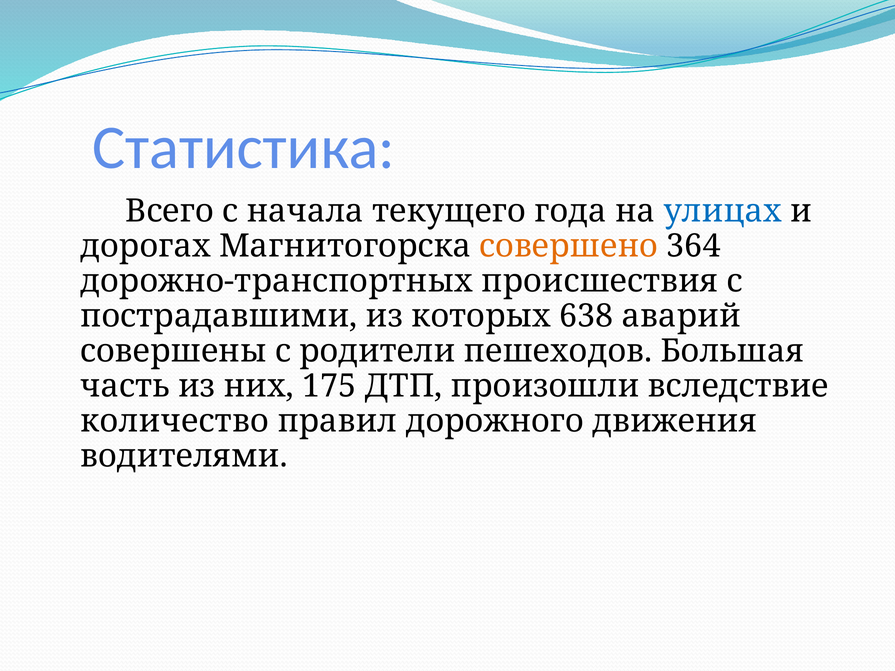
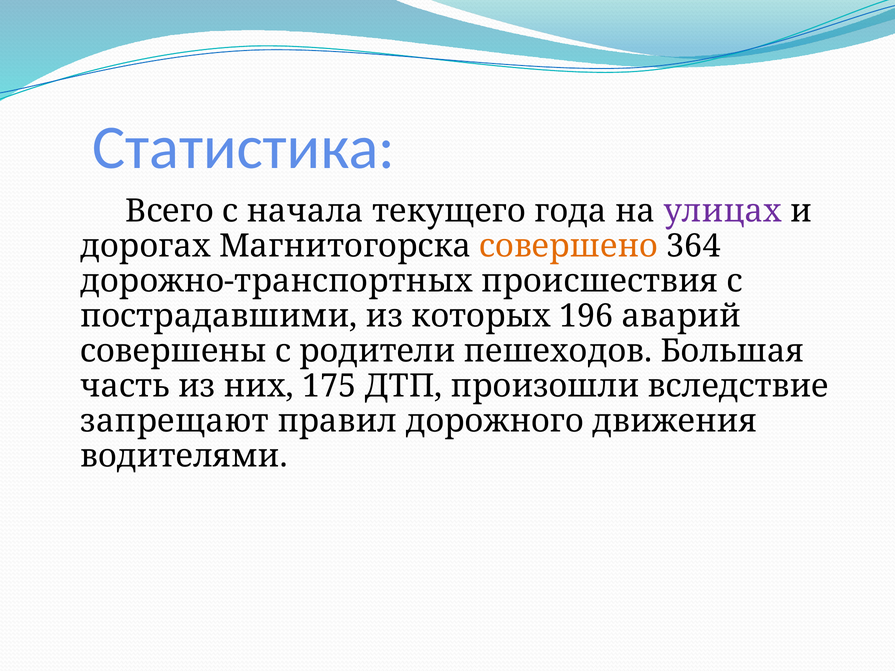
улицах colour: blue -> purple
638: 638 -> 196
количество: количество -> запрещают
